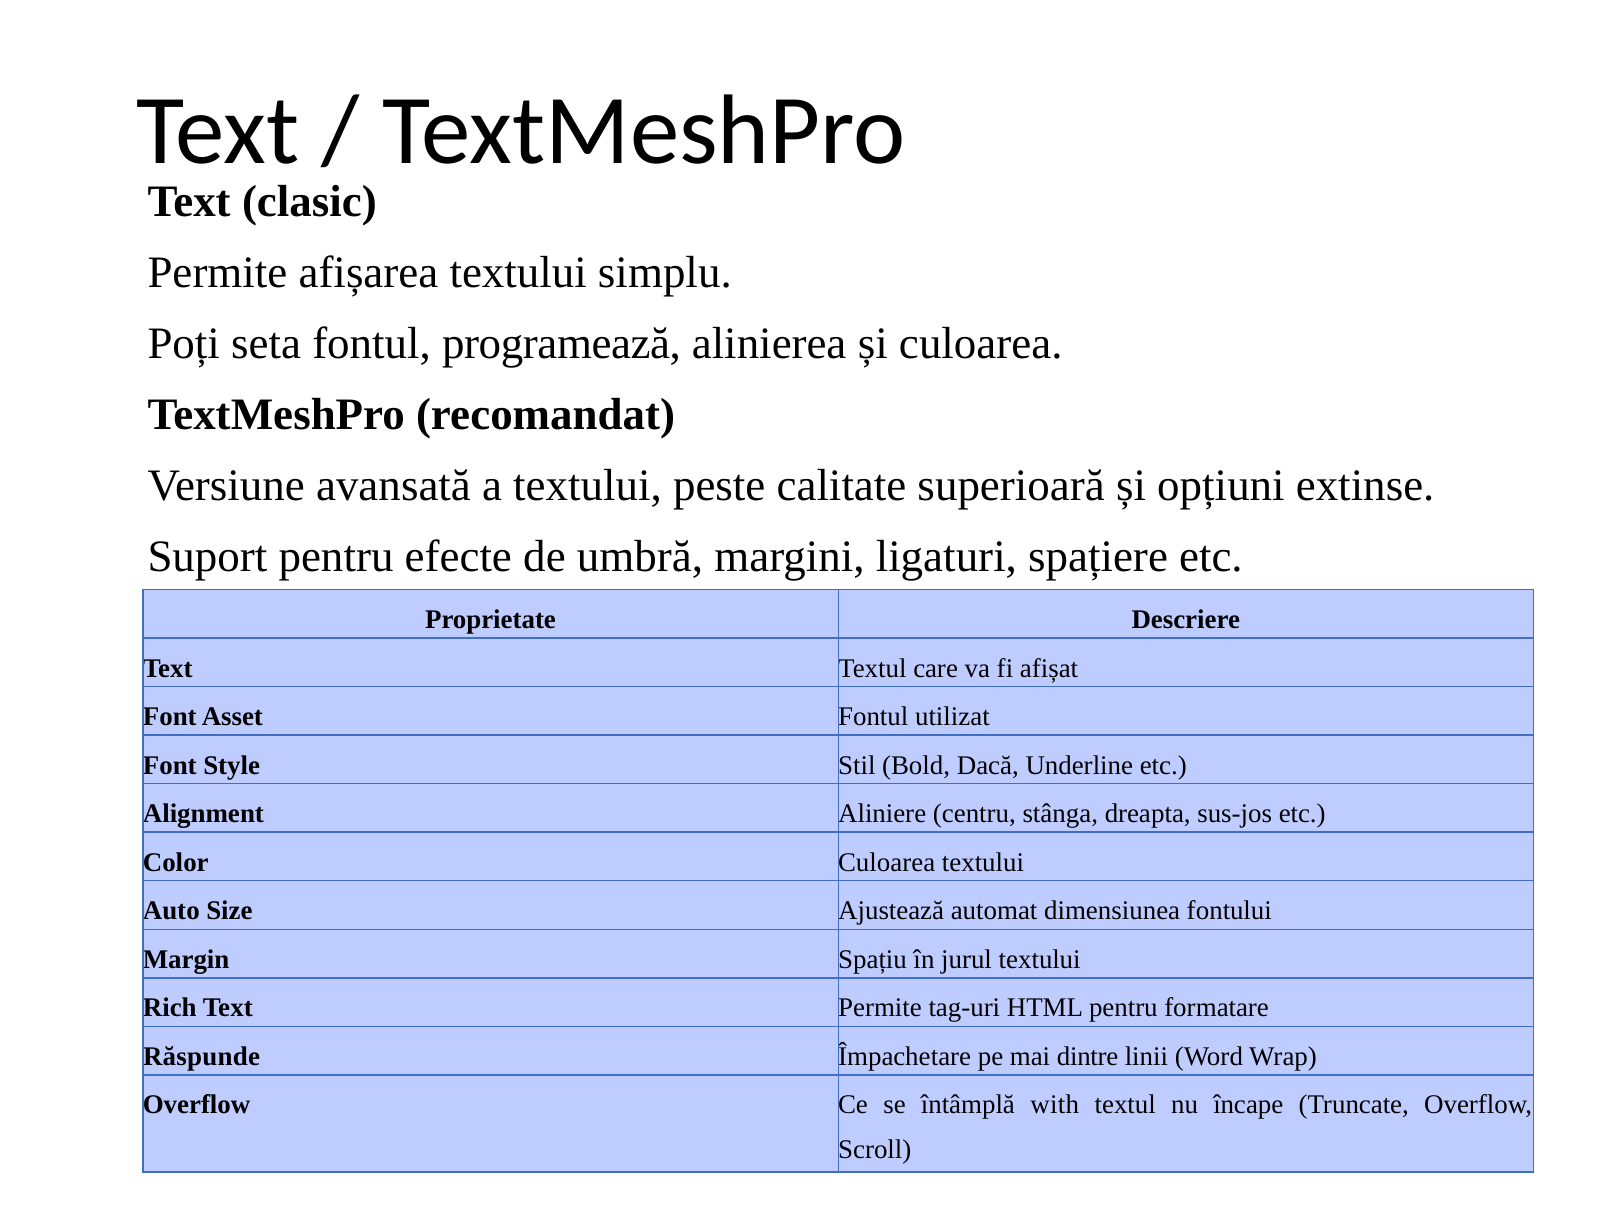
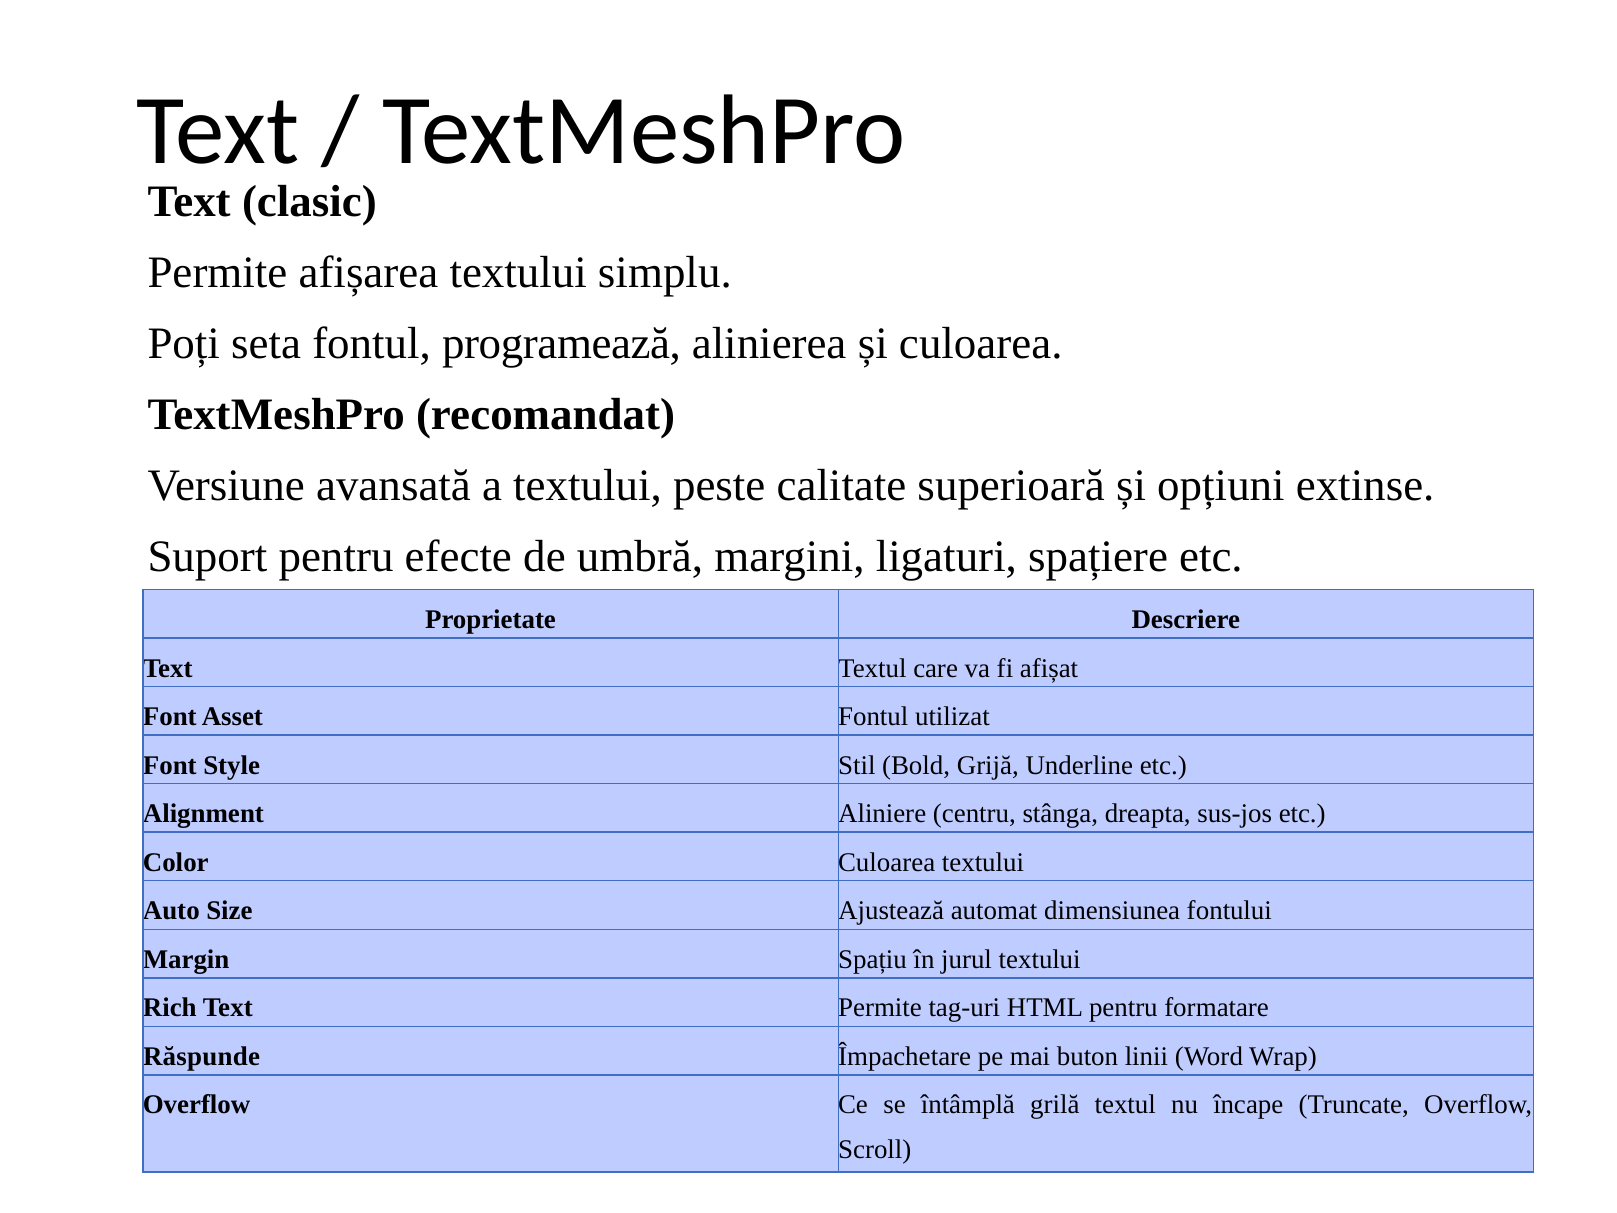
Dacă: Dacă -> Grijă
dintre: dintre -> buton
with: with -> grilă
